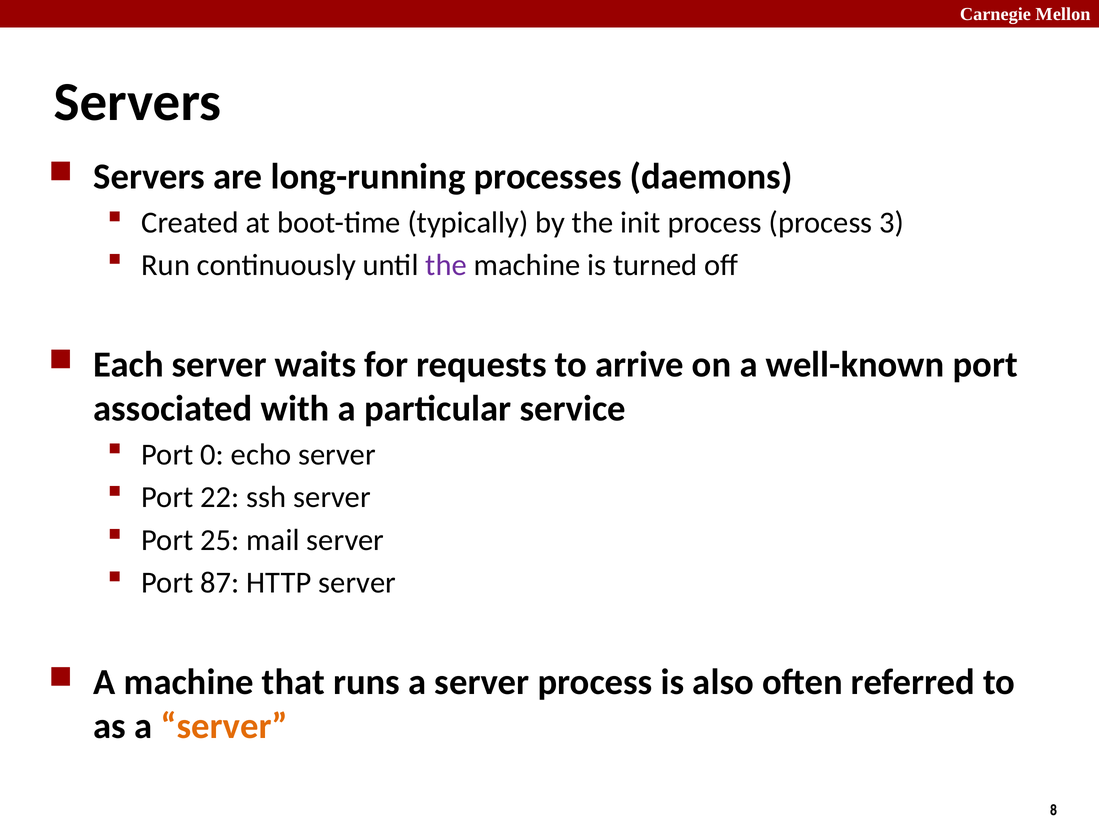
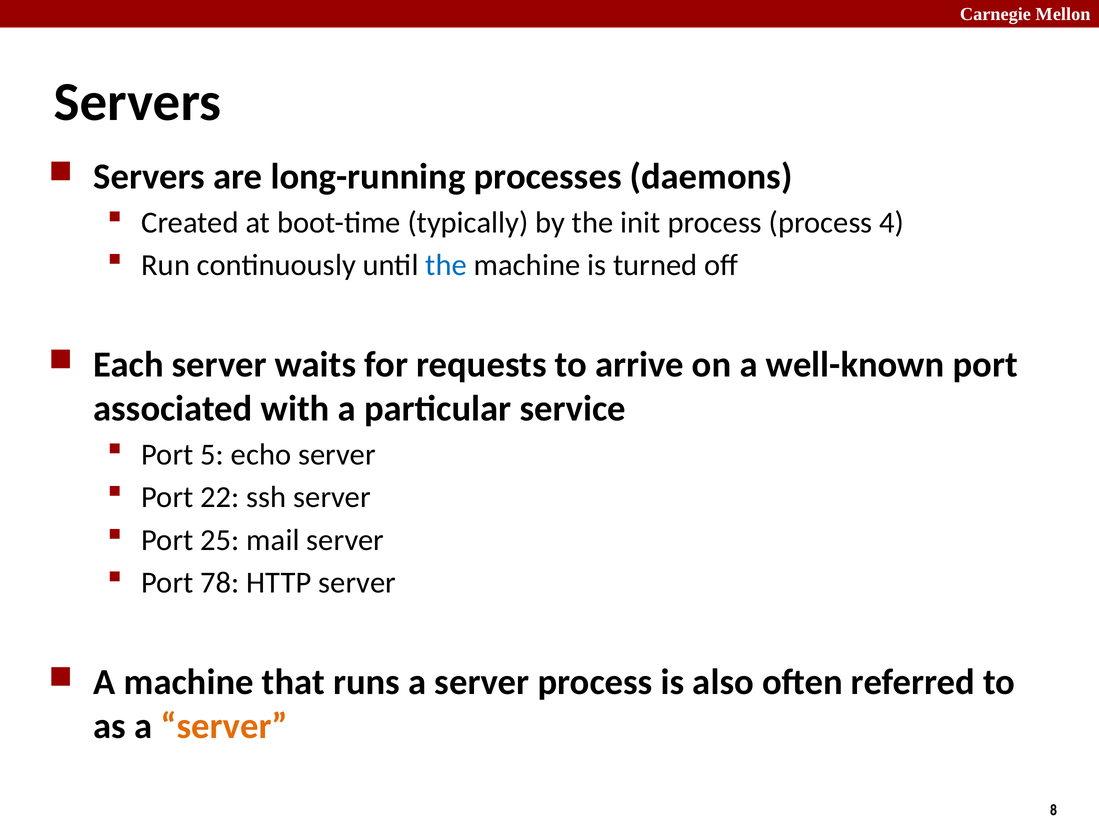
3: 3 -> 4
the at (446, 265) colour: purple -> blue
0: 0 -> 5
87: 87 -> 78
